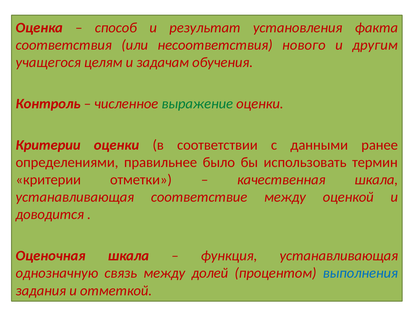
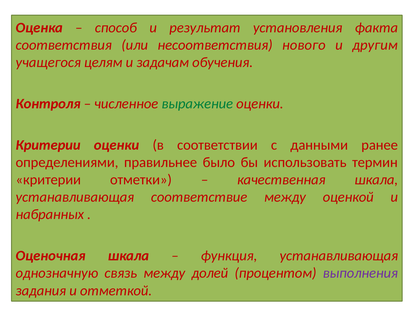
Контроль: Контроль -> Контроля
доводится: доводится -> набранных
выполнения colour: blue -> purple
